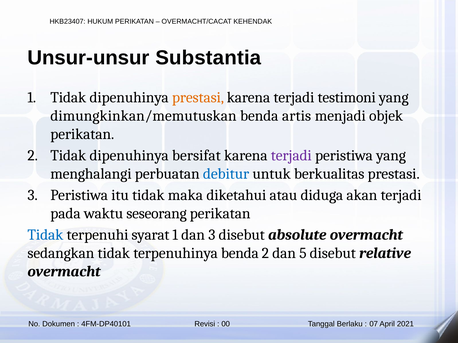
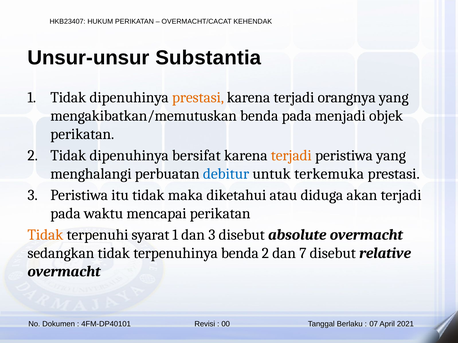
testimoni: testimoni -> orangnya
dimungkinkan/memutuskan: dimungkinkan/memutuskan -> mengakibatkan/memutuskan
benda artis: artis -> pada
terjadi at (291, 156) colour: purple -> orange
berkualitas: berkualitas -> terkemuka
seseorang: seseorang -> mencapai
Tidak at (45, 235) colour: blue -> orange
5: 5 -> 7
